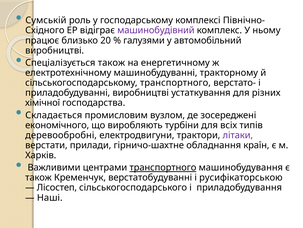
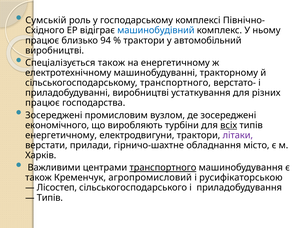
машинобудівний colour: purple -> blue
20: 20 -> 94
галузями at (144, 40): галузями -> трактори
хімічної at (43, 103): хімічної -> працює
Складається at (54, 115): Складається -> Зосереджені
всіх underline: none -> present
деревообробні at (61, 135): деревообробні -> енергетичному
країн: країн -> місто
верстатобудуванні: верстатобудуванні -> агропромисловий
Наші at (50, 197): Наші -> Типів
